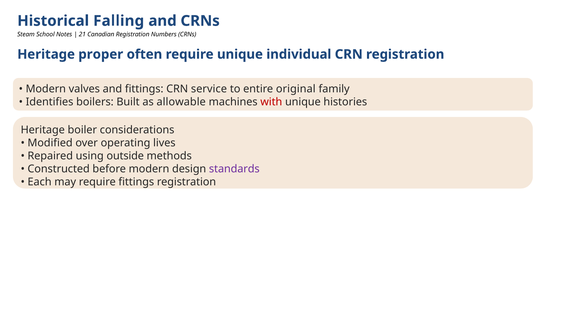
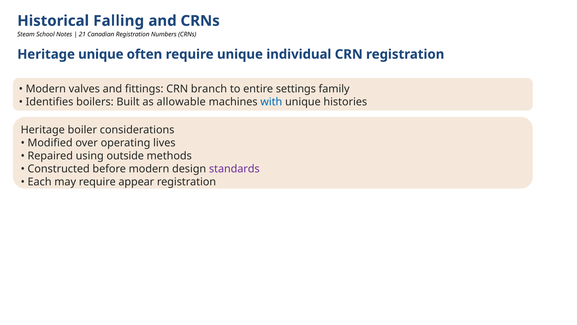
Heritage proper: proper -> unique
service: service -> branch
original: original -> settings
with colour: red -> blue
require fittings: fittings -> appear
